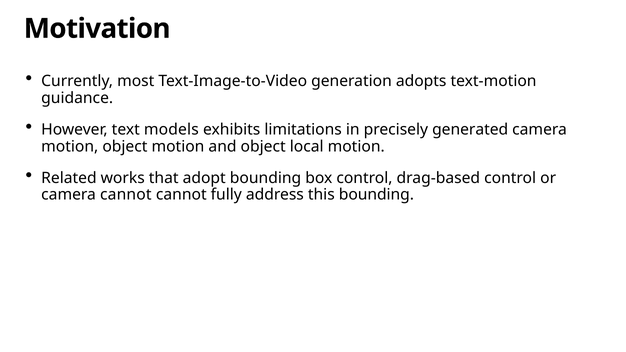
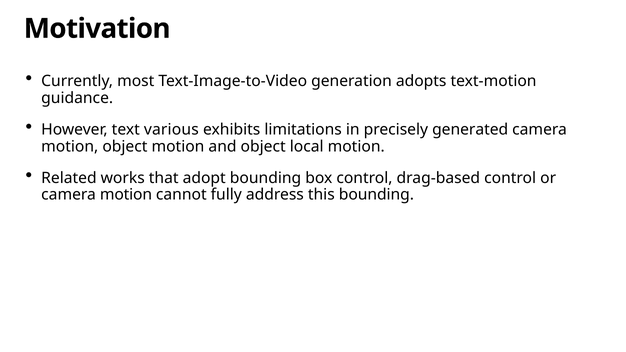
models: models -> various
cannot at (126, 195): cannot -> motion
